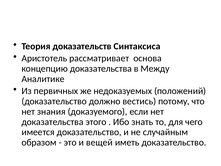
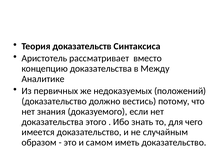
основа: основа -> вместо
вещей: вещей -> самом
